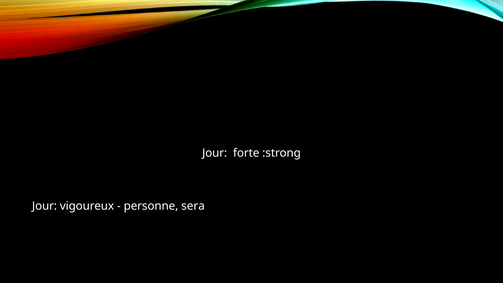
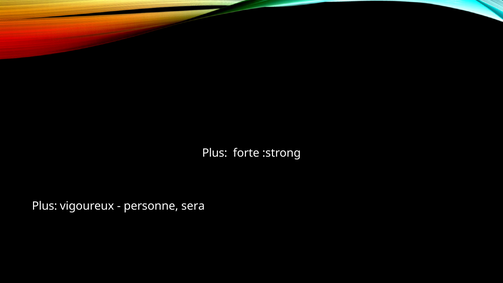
Jour at (215, 153): Jour -> Plus
Jour at (45, 206): Jour -> Plus
